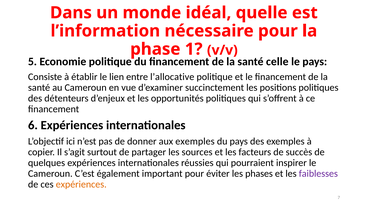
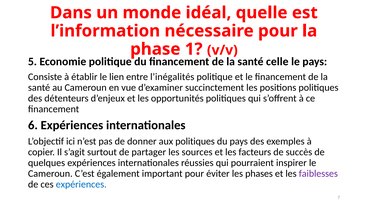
l’allocative: l’allocative -> l’inégalités
aux exemples: exemples -> politiques
expériences at (81, 184) colour: orange -> blue
